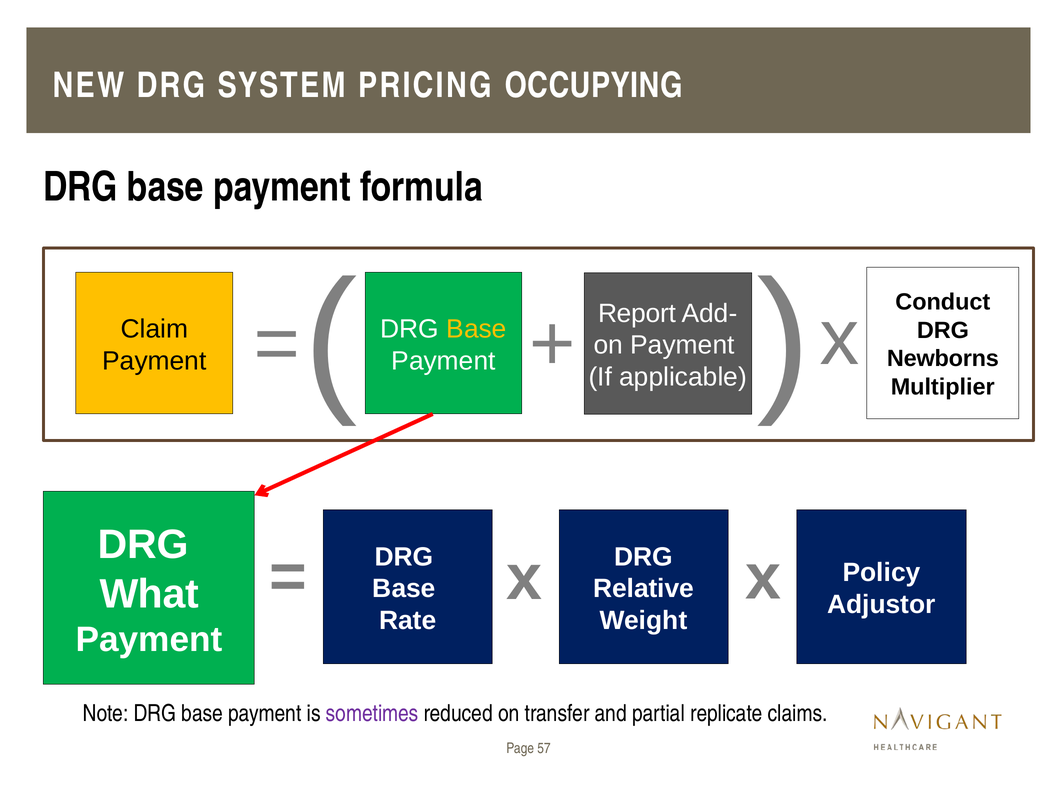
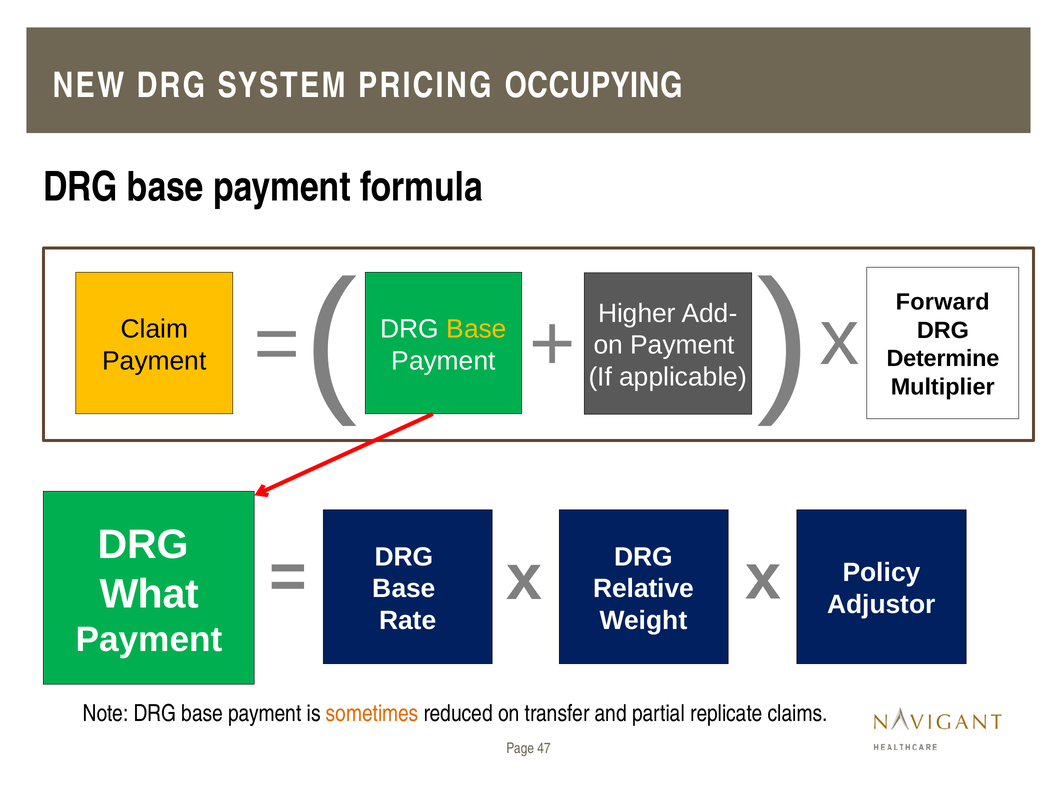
Conduct: Conduct -> Forward
Report: Report -> Higher
Newborns: Newborns -> Determine
sometimes colour: purple -> orange
57: 57 -> 47
